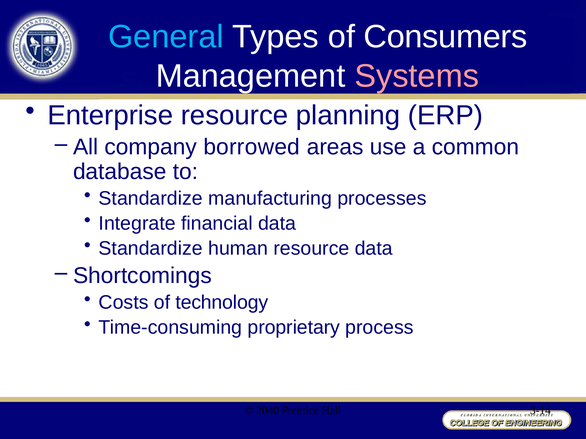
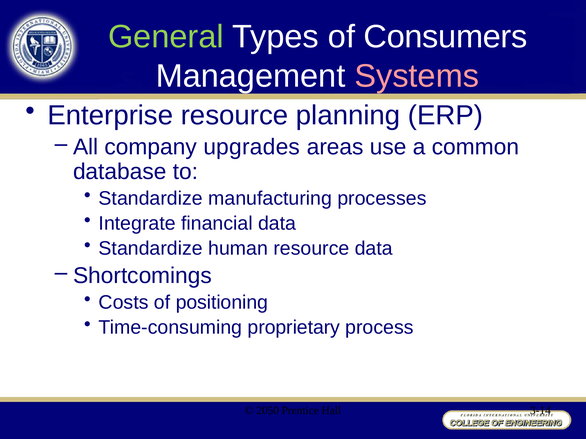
General colour: light blue -> light green
borrowed: borrowed -> upgrades
technology: technology -> positioning
2040: 2040 -> 2050
